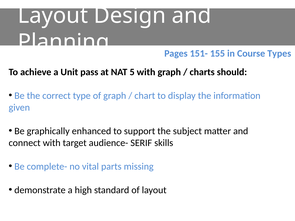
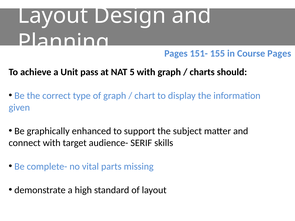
Course Types: Types -> Pages
